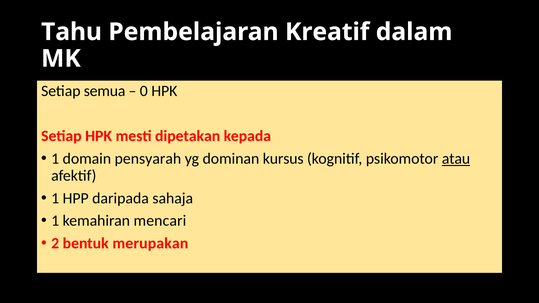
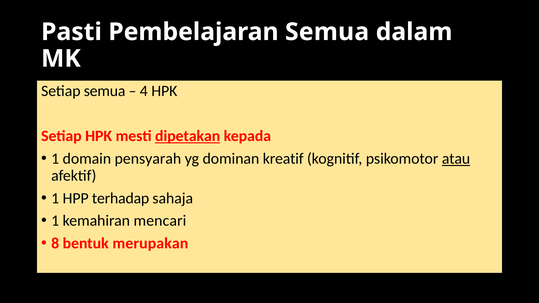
Tahu: Tahu -> Pasti
Pembelajaran Kreatif: Kreatif -> Semua
0: 0 -> 4
dipetakan underline: none -> present
kursus: kursus -> kreatif
daripada: daripada -> terhadap
2: 2 -> 8
